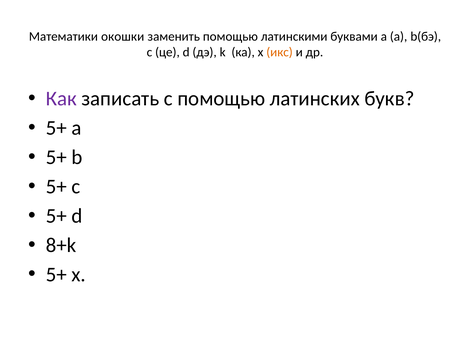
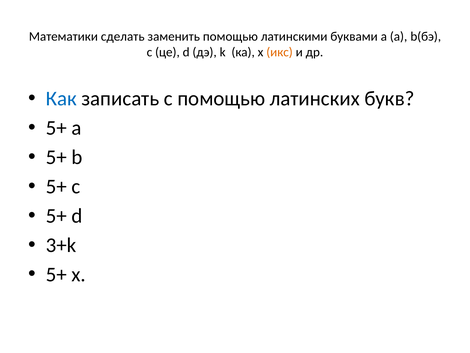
окошки: окошки -> сделать
Как colour: purple -> blue
8+k: 8+k -> 3+k
